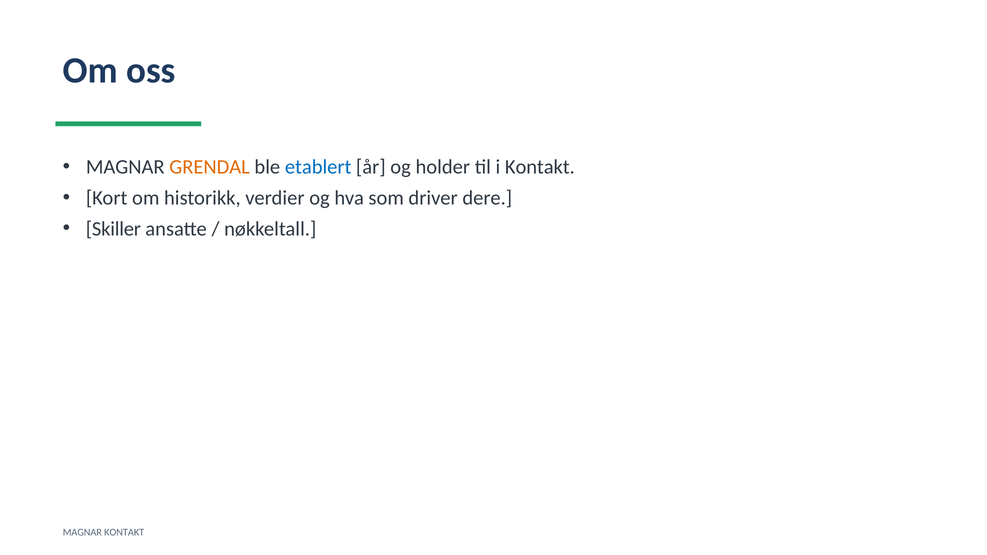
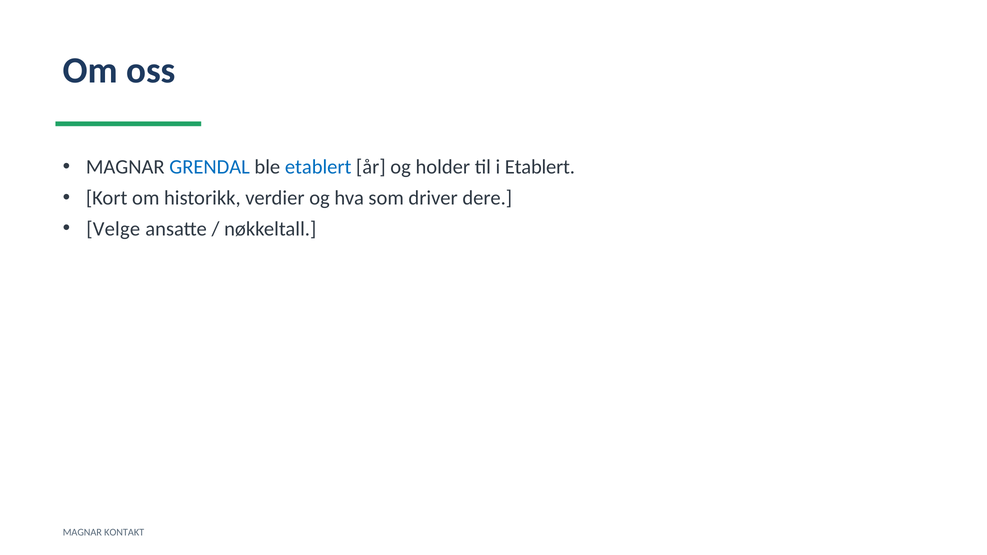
GRENDAL colour: orange -> blue
i Kontakt: Kontakt -> Etablert
Skiller: Skiller -> Velge
